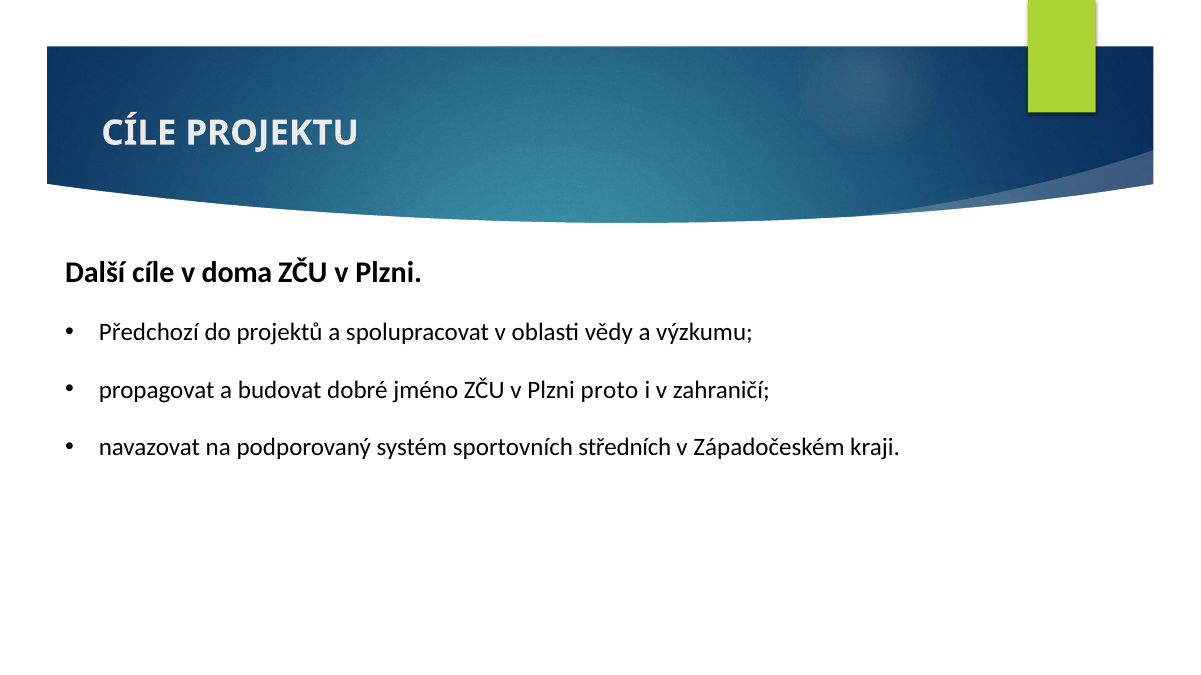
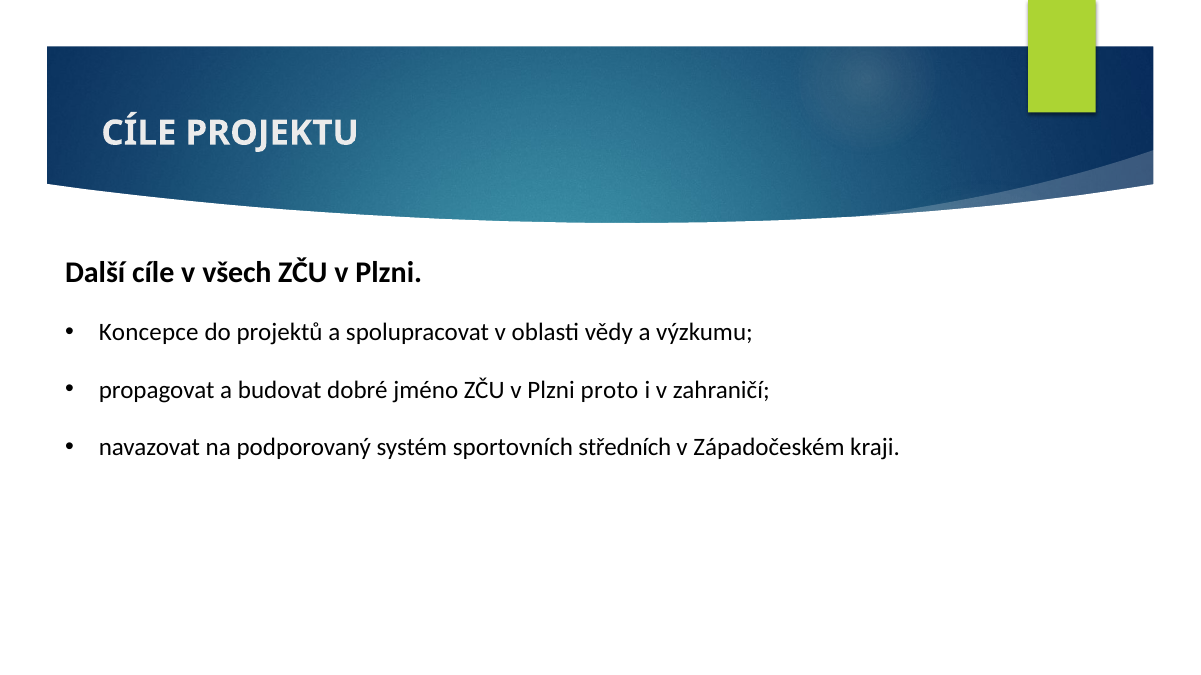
doma: doma -> všech
Předchozí: Předchozí -> Koncepce
